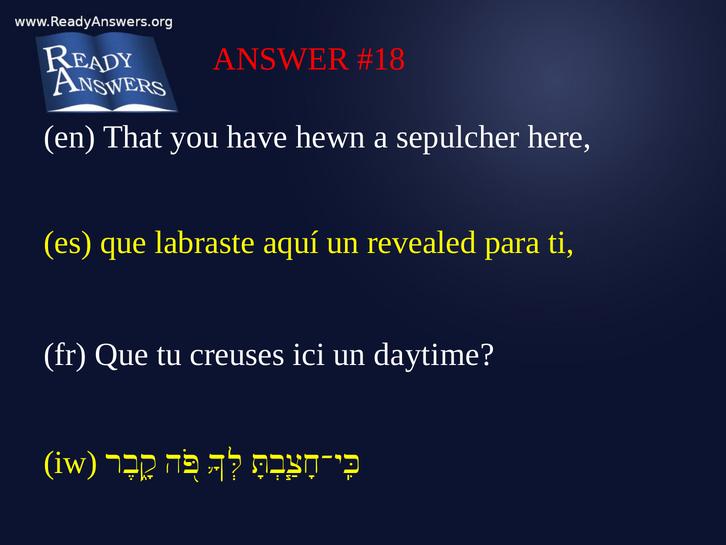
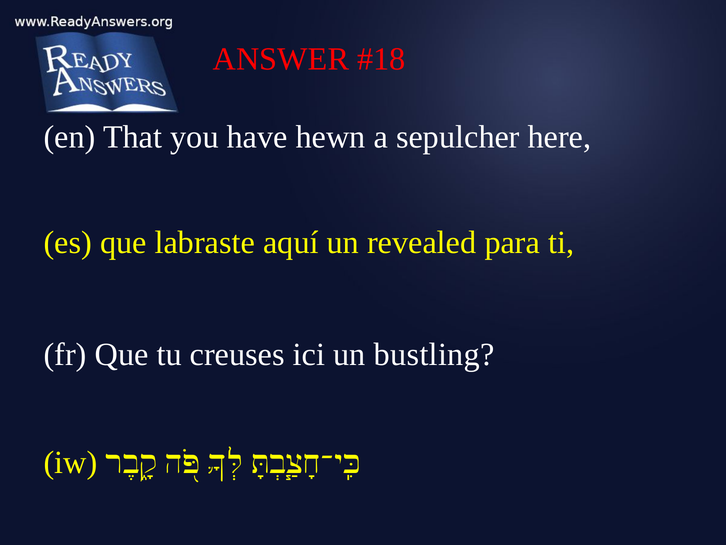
daytime: daytime -> bustling
